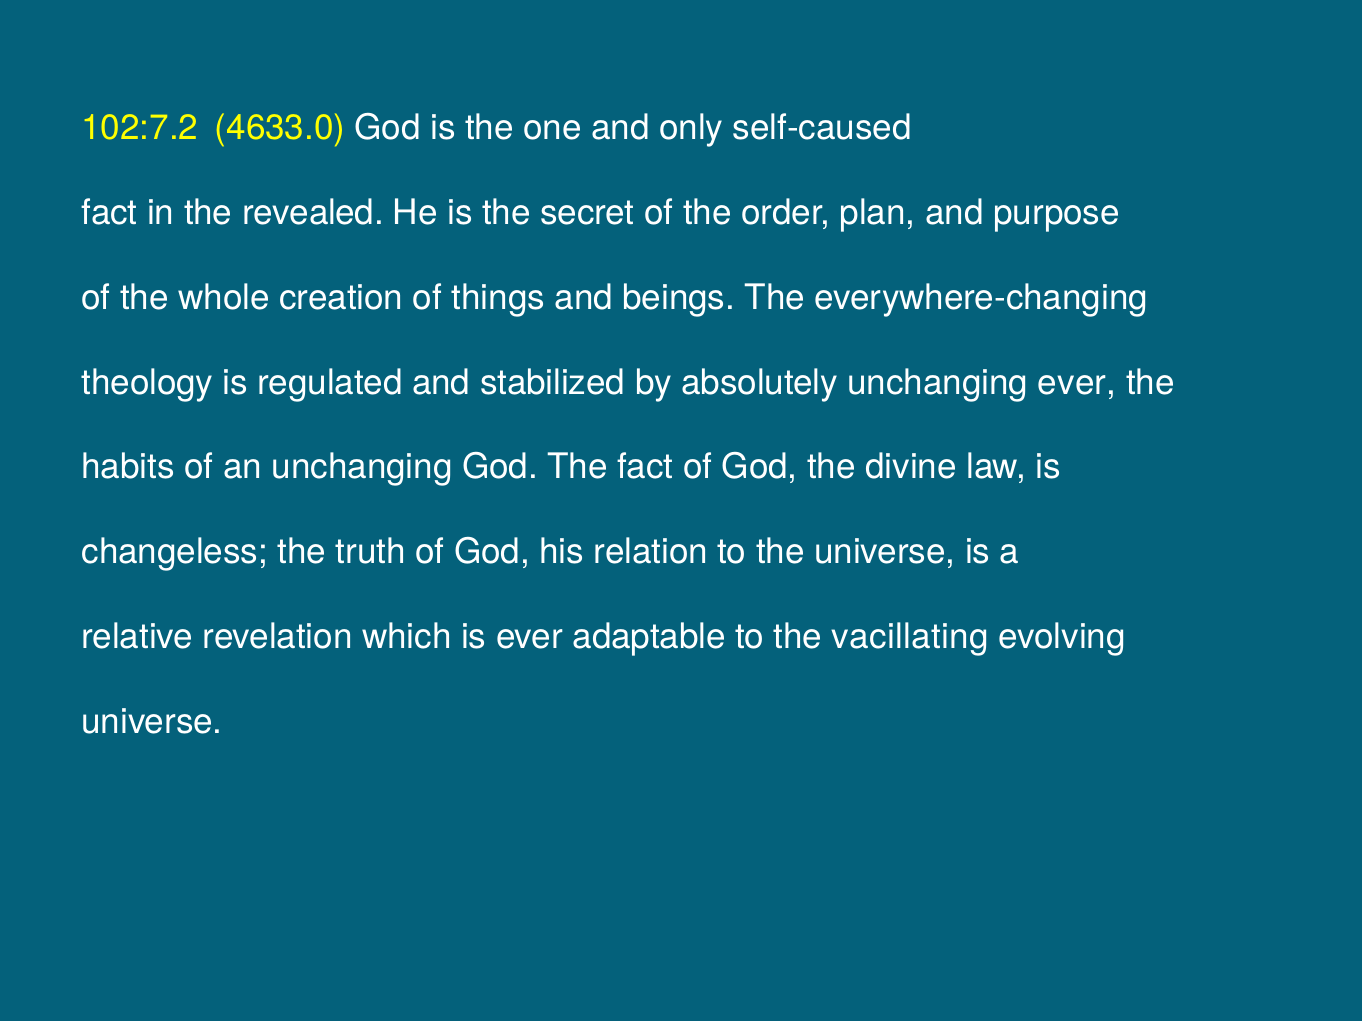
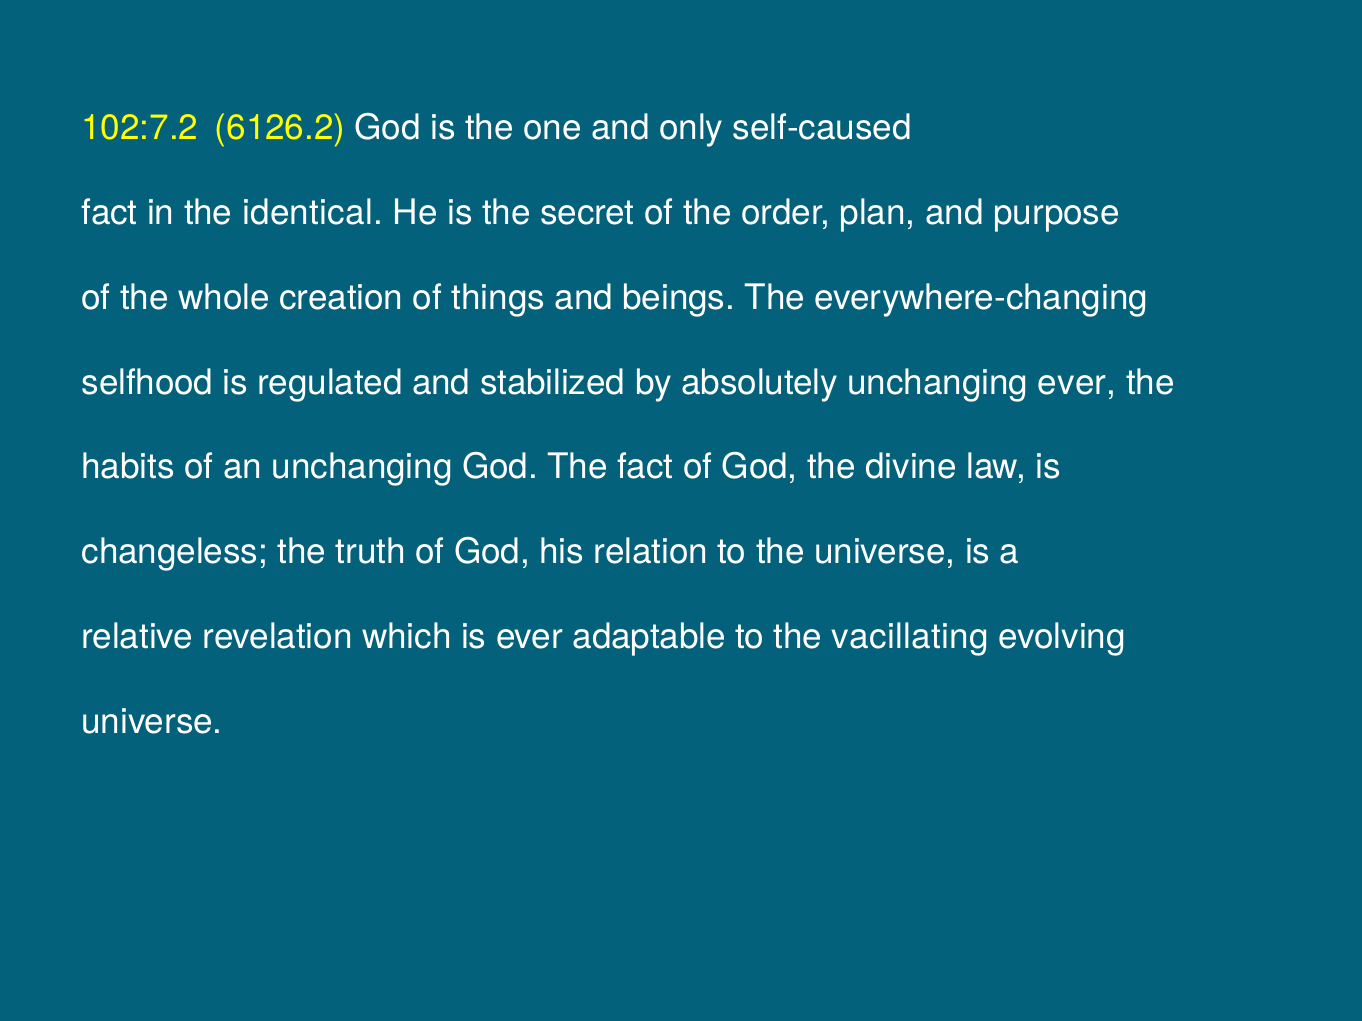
4633.0: 4633.0 -> 6126.2
revealed: revealed -> identical
theology: theology -> selfhood
